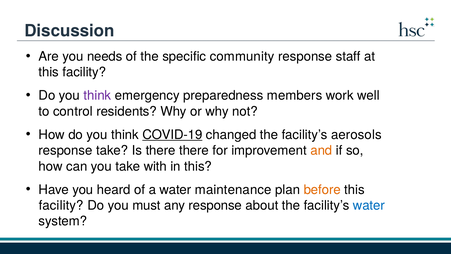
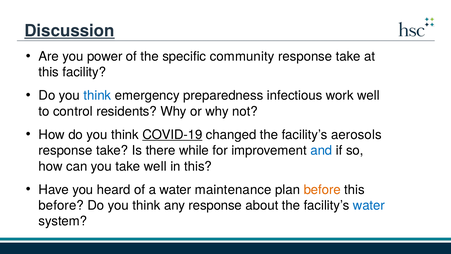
Discussion underline: none -> present
needs: needs -> power
staff at (348, 56): staff -> take
think at (97, 95) colour: purple -> blue
members: members -> infectious
there there: there -> while
and colour: orange -> blue
take with: with -> well
facility at (61, 205): facility -> before
must at (146, 205): must -> think
